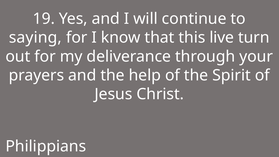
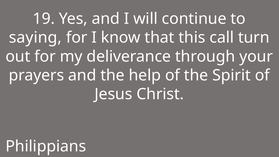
live: live -> call
